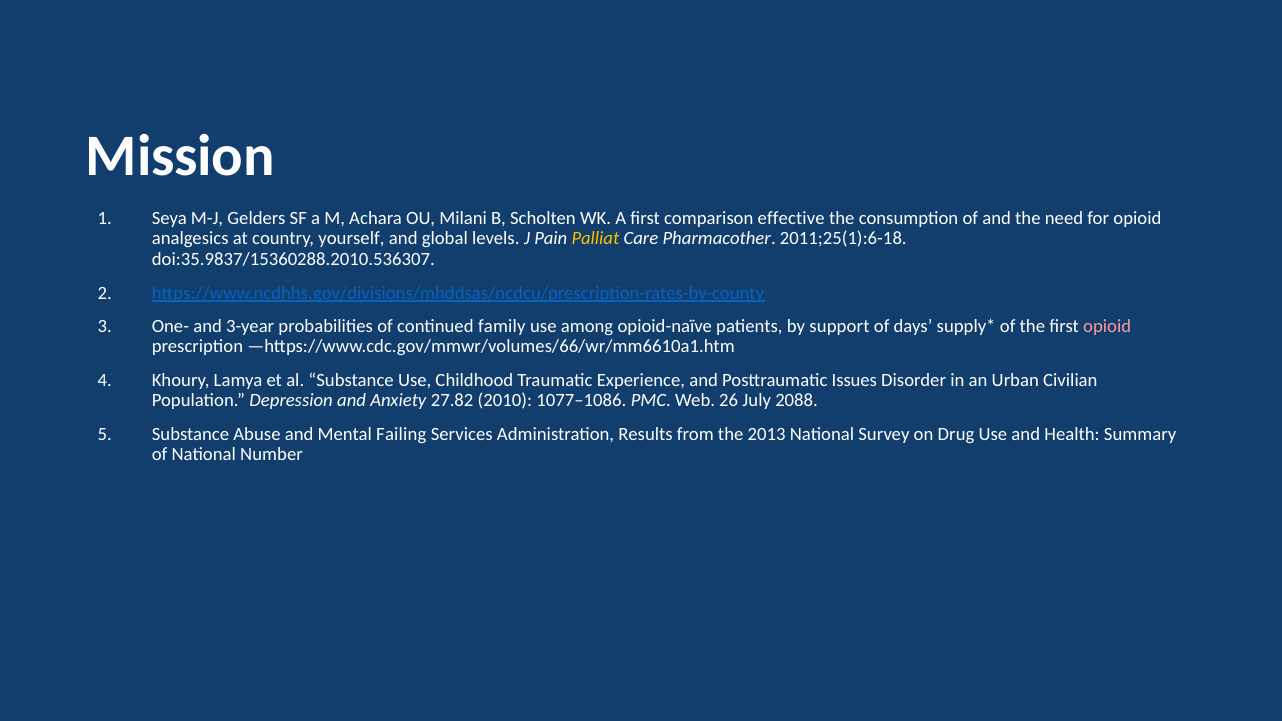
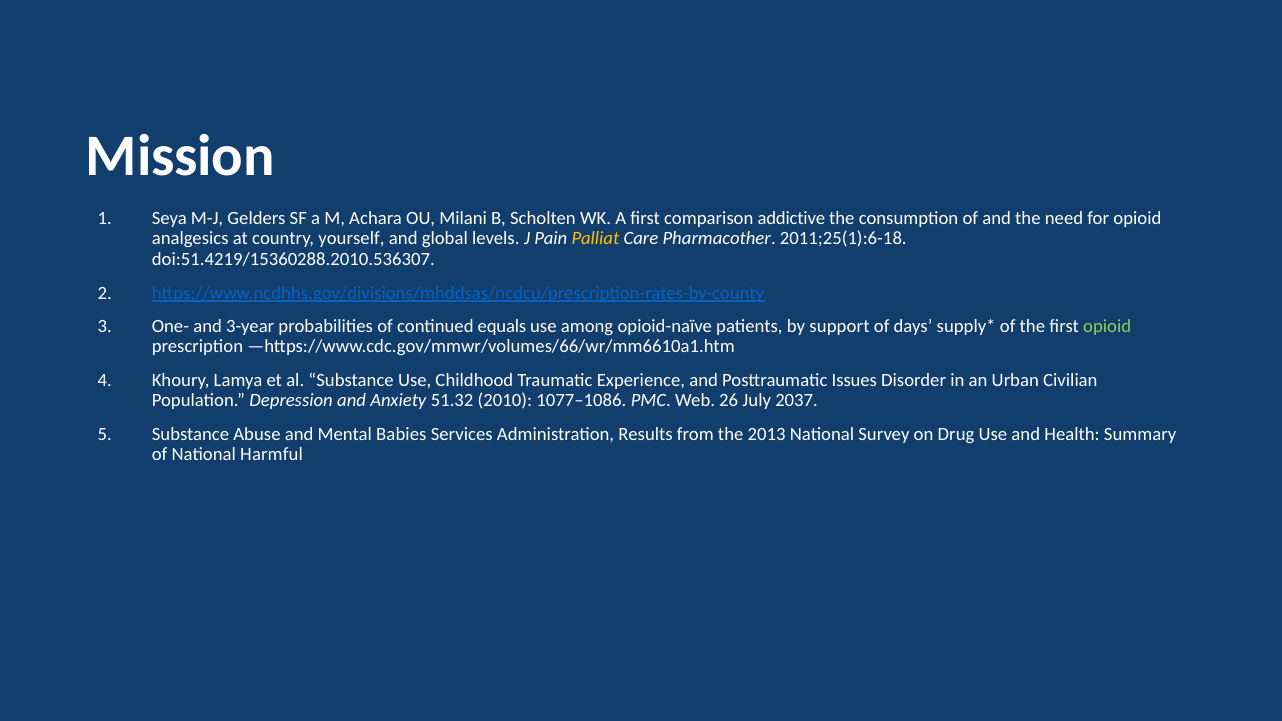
effective: effective -> addictive
doi:35.9837/15360288.2010.536307: doi:35.9837/15360288.2010.536307 -> doi:51.4219/15360288.2010.536307
family: family -> equals
opioid at (1107, 327) colour: pink -> light green
27.82: 27.82 -> 51.32
2088: 2088 -> 2037
Failing: Failing -> Babies
Number: Number -> Harmful
